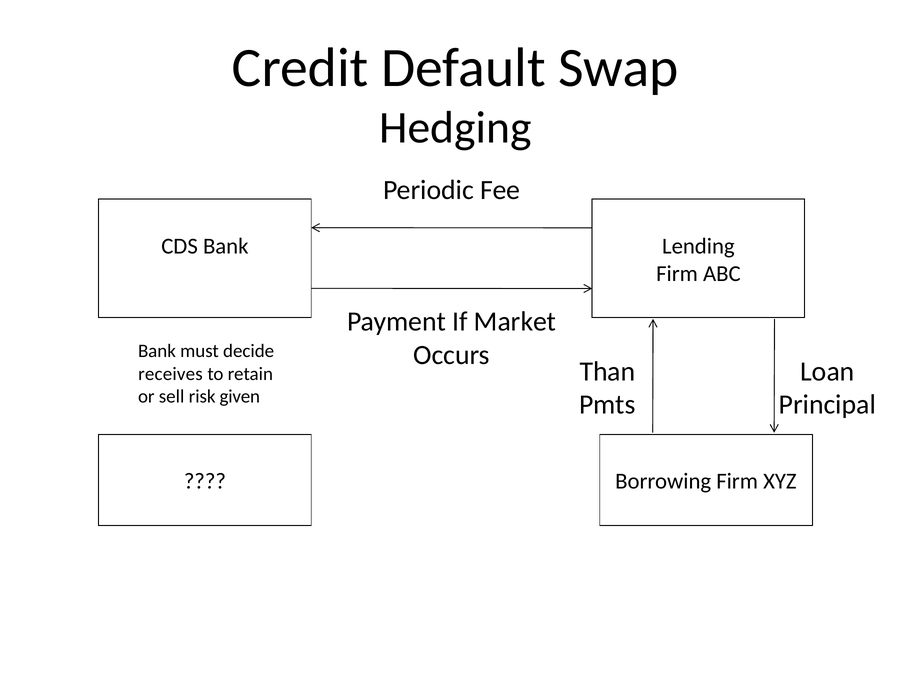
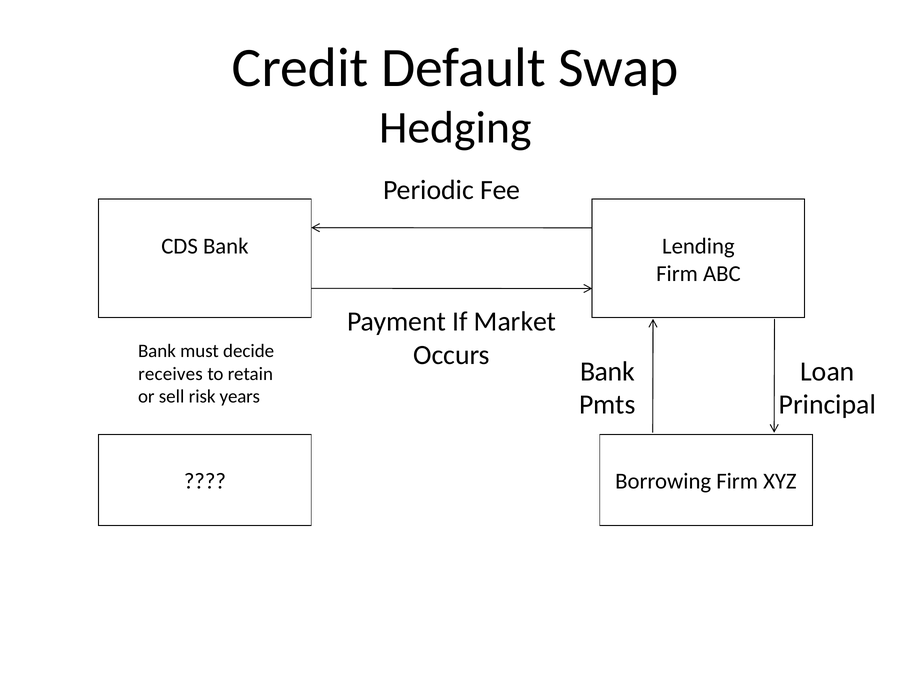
Than at (607, 372): Than -> Bank
given: given -> years
